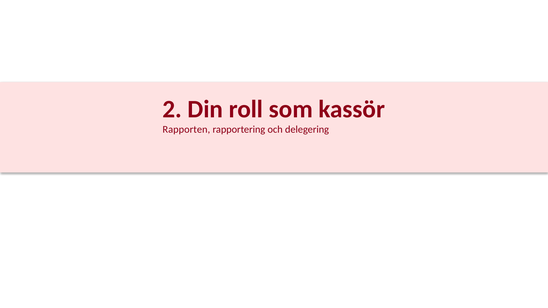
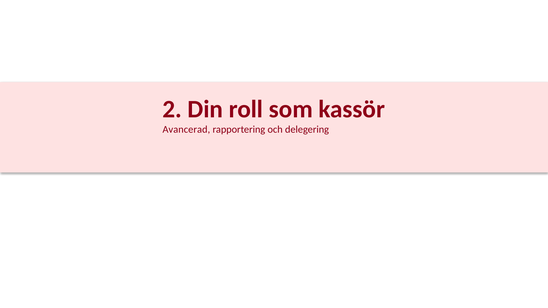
Rapporten: Rapporten -> Avancerad
